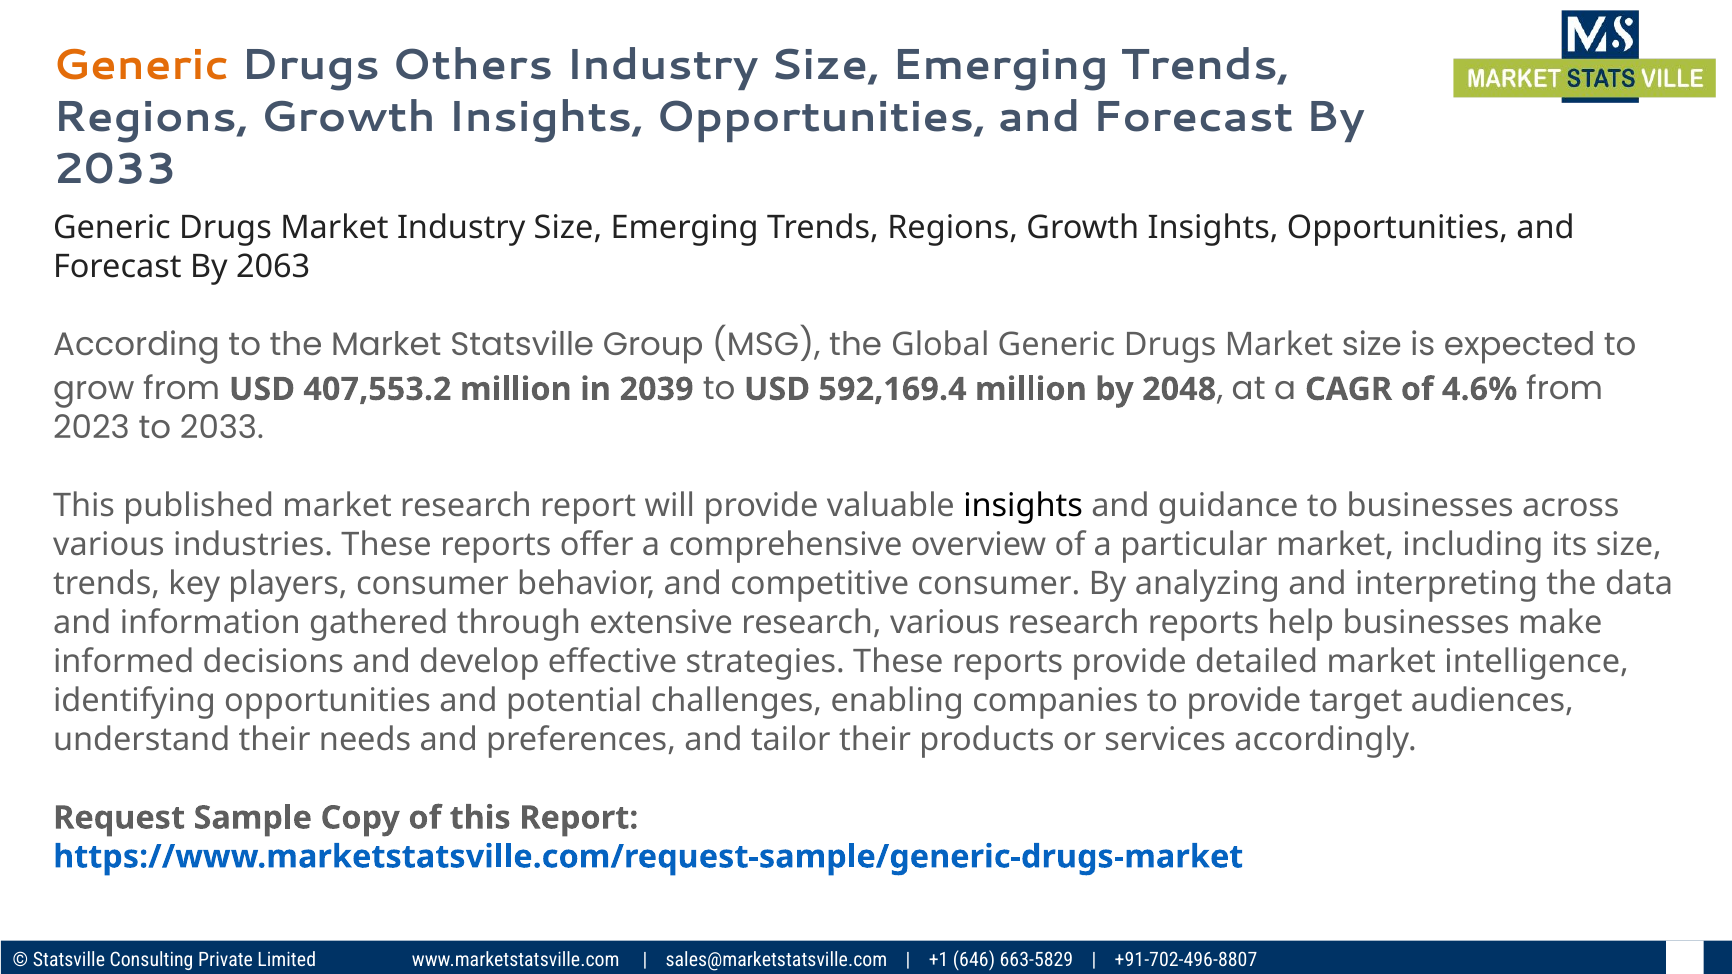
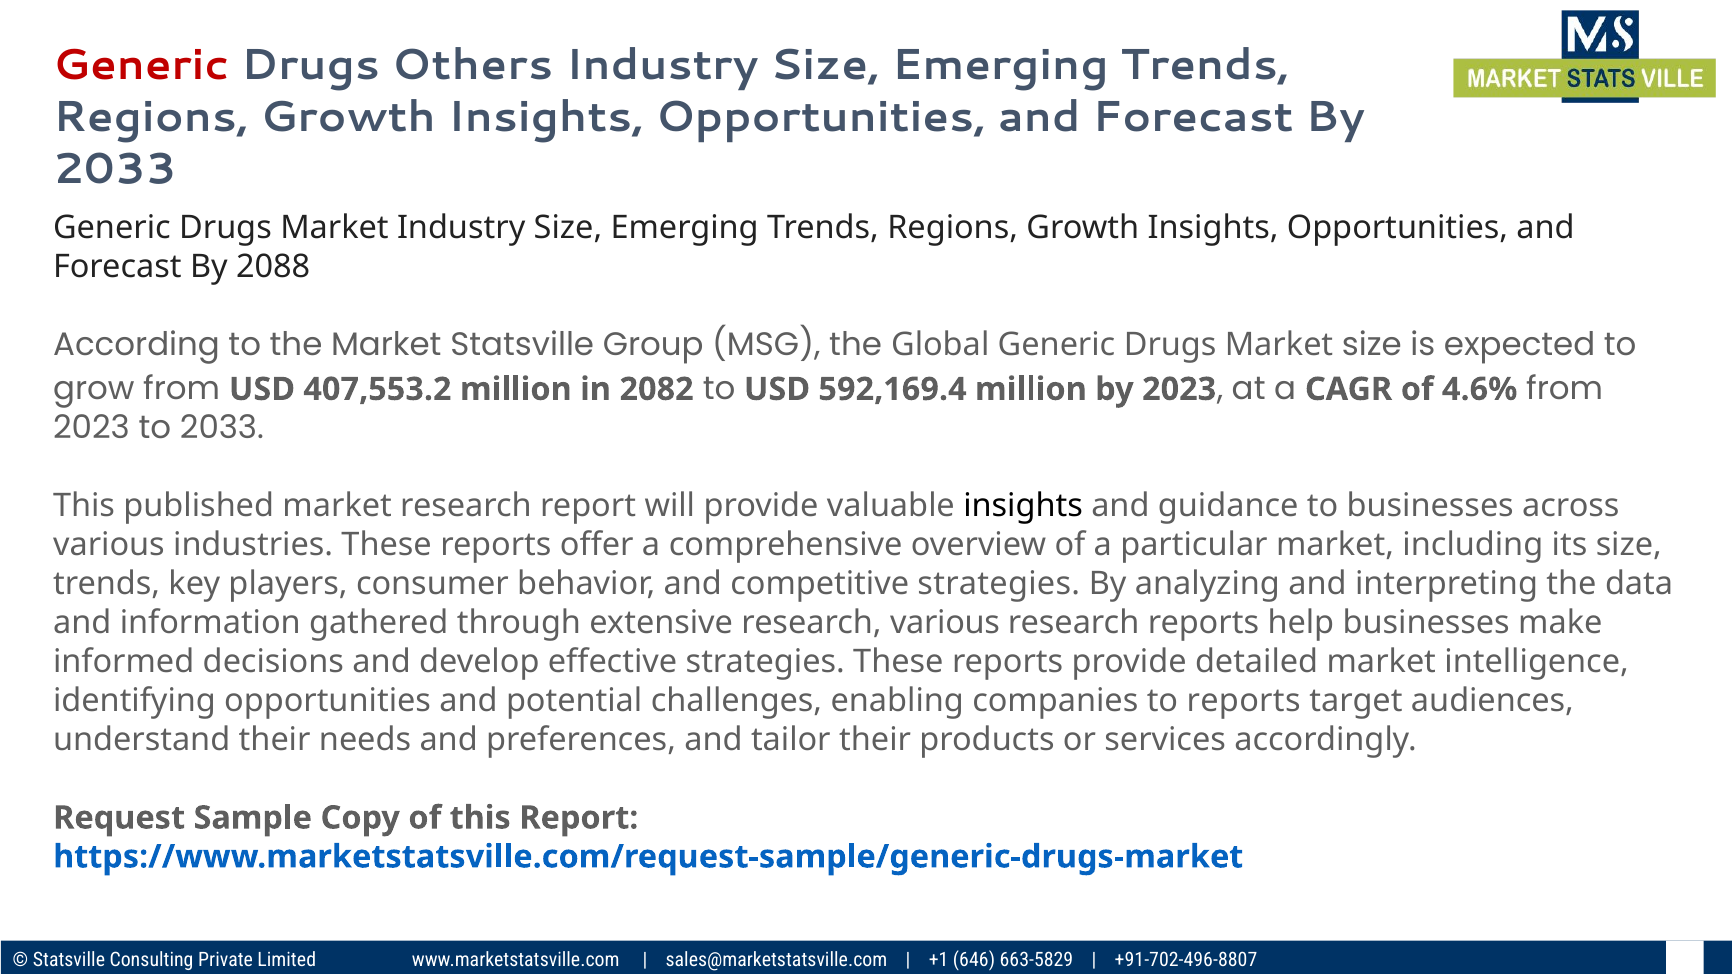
Generic at (141, 65) colour: orange -> red
2063: 2063 -> 2088
2039: 2039 -> 2082
by 2048: 2048 -> 2023
competitive consumer: consumer -> strategies
to provide: provide -> reports
